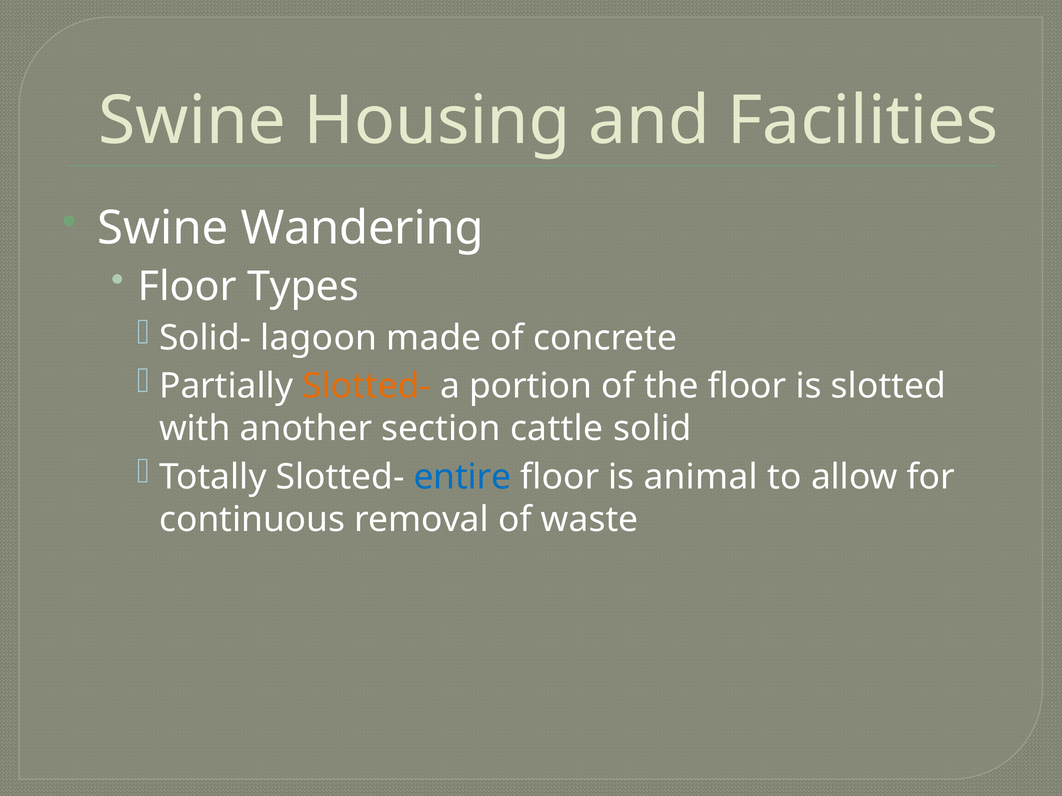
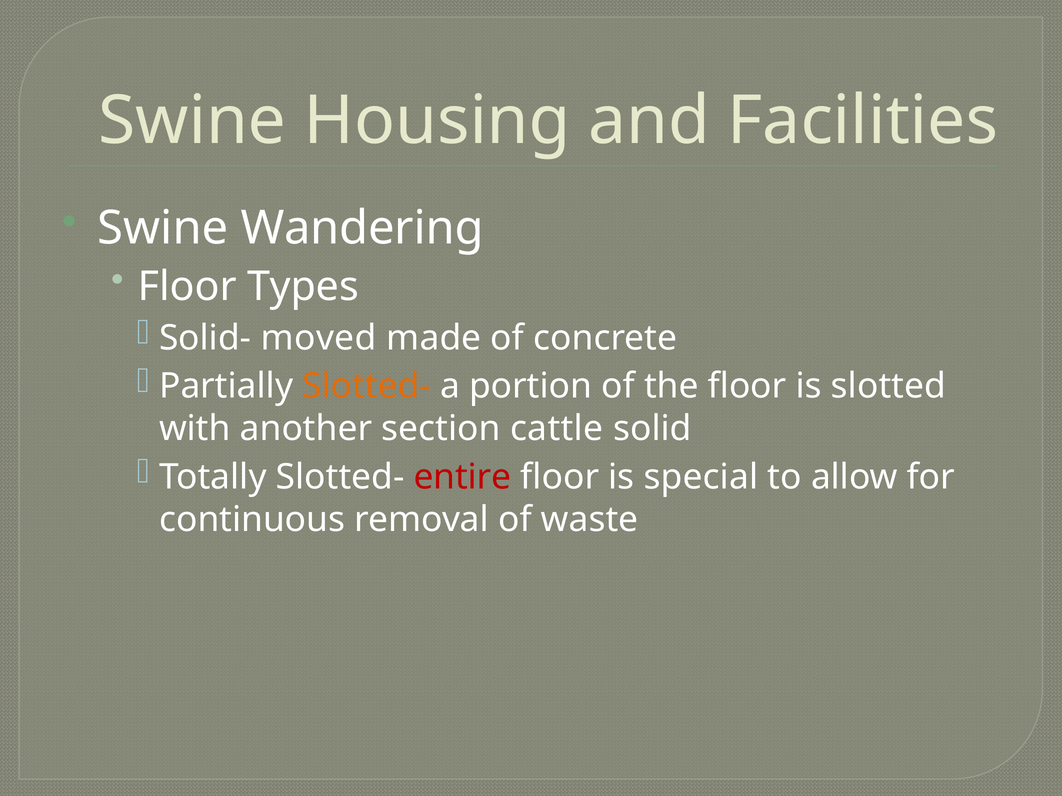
lagoon: lagoon -> moved
entire colour: blue -> red
animal: animal -> special
